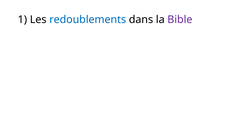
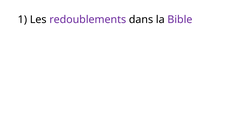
redoublements colour: blue -> purple
